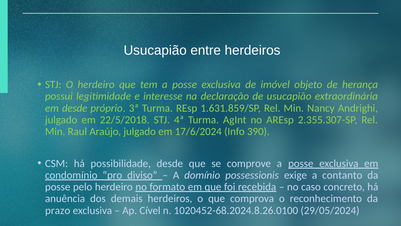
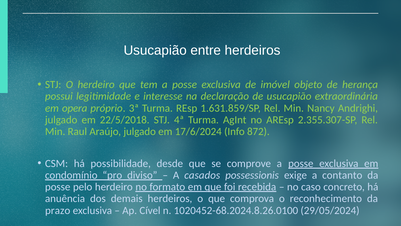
em desde: desde -> opera
390: 390 -> 872
domínio: domínio -> casados
